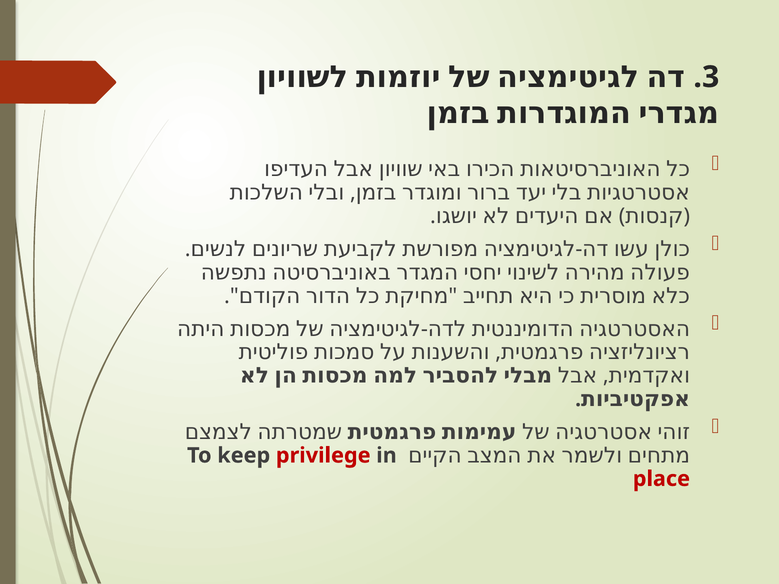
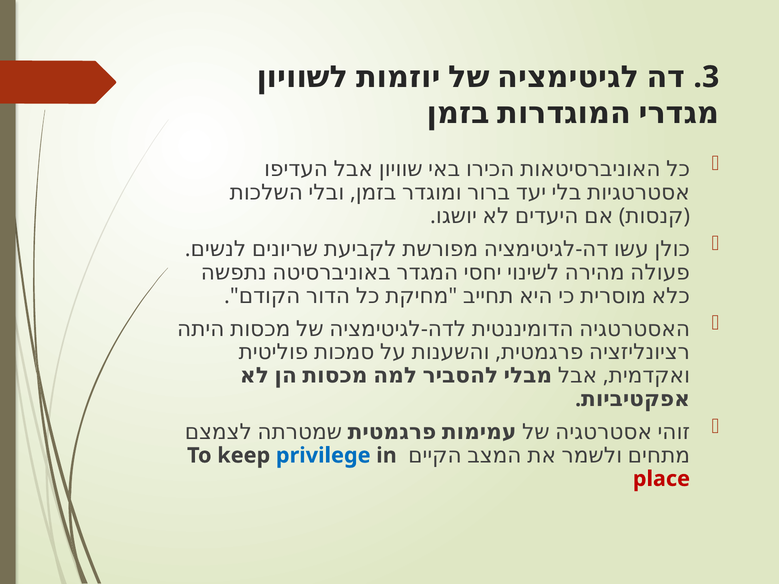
privilege colour: red -> blue
